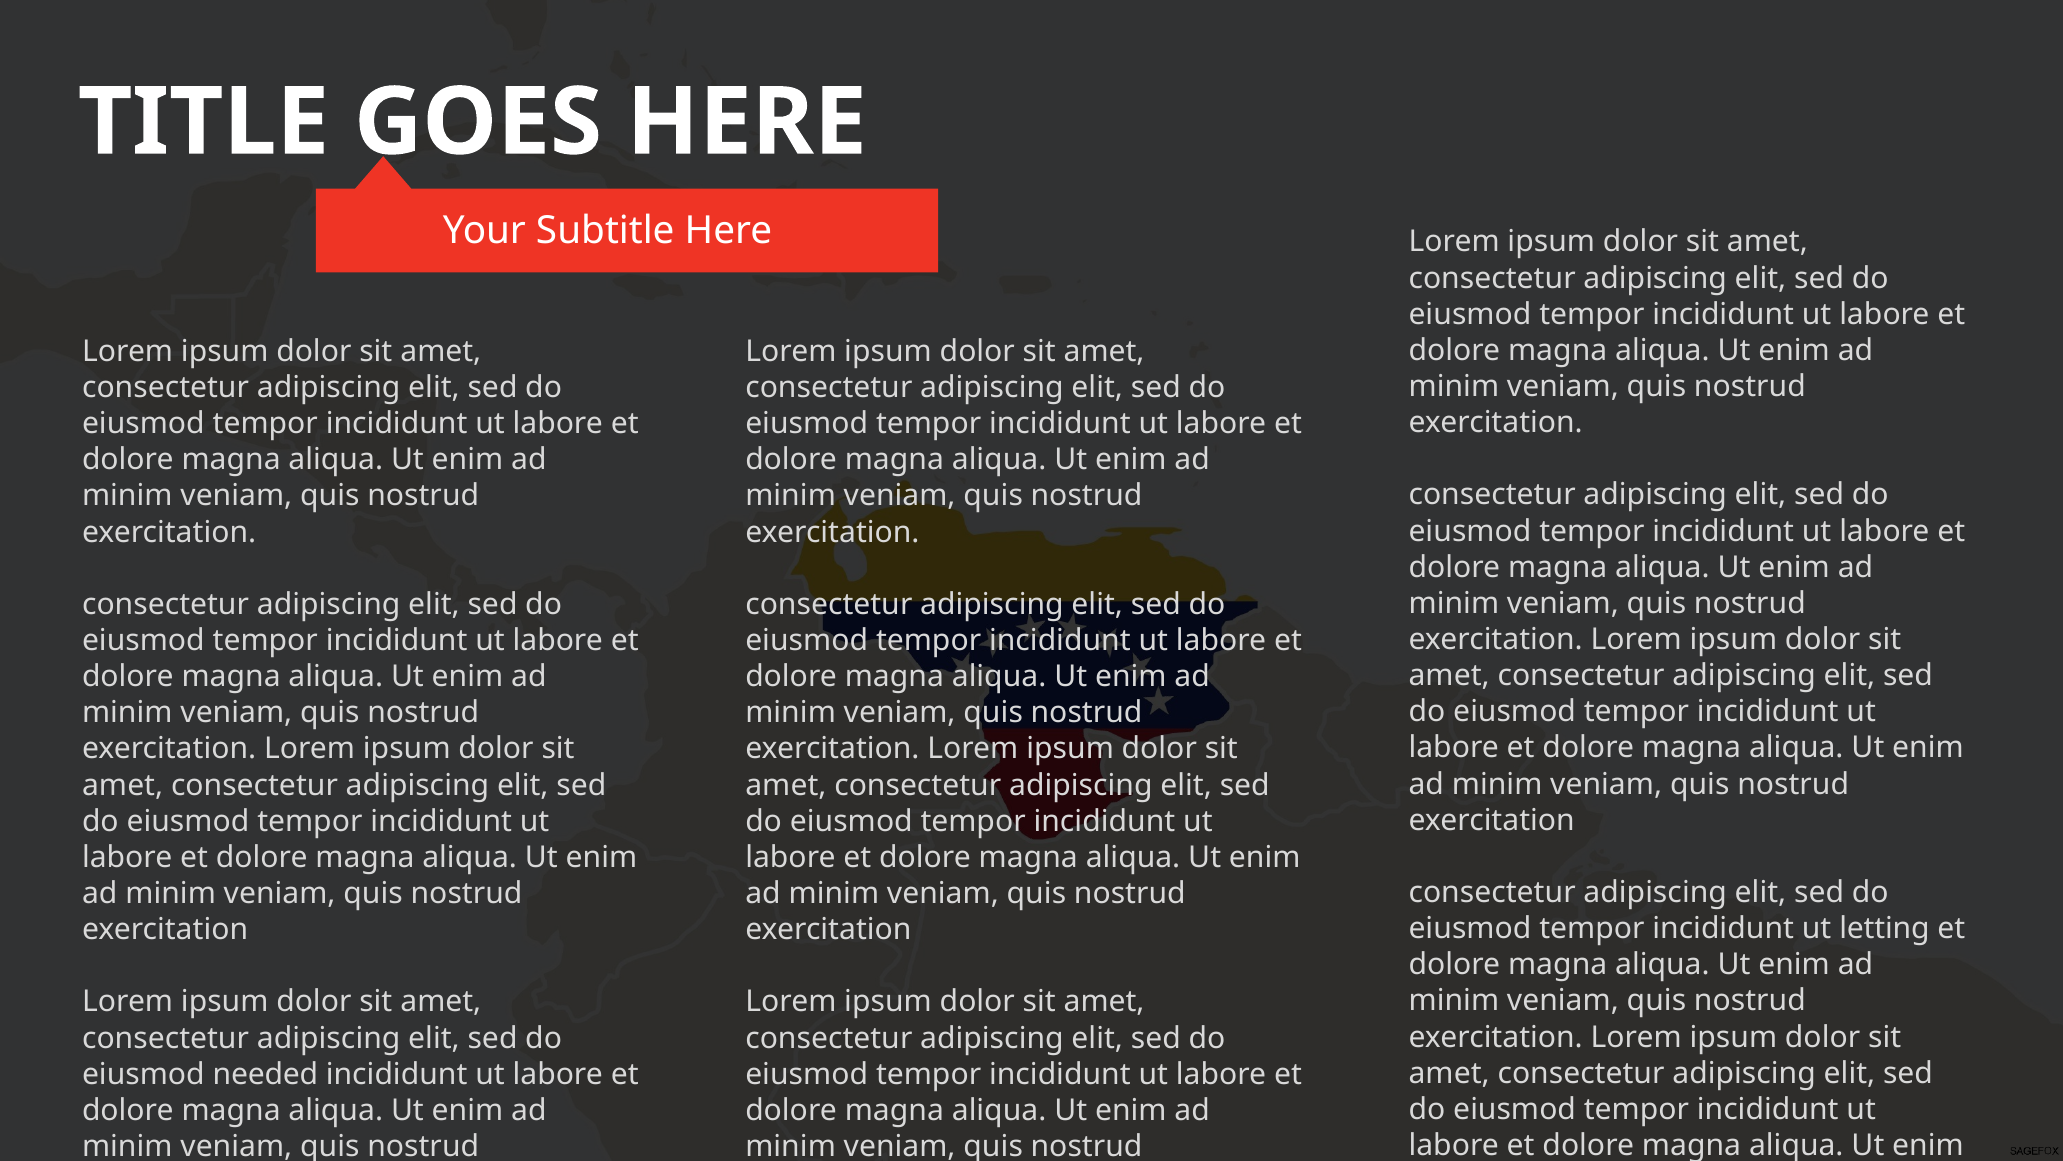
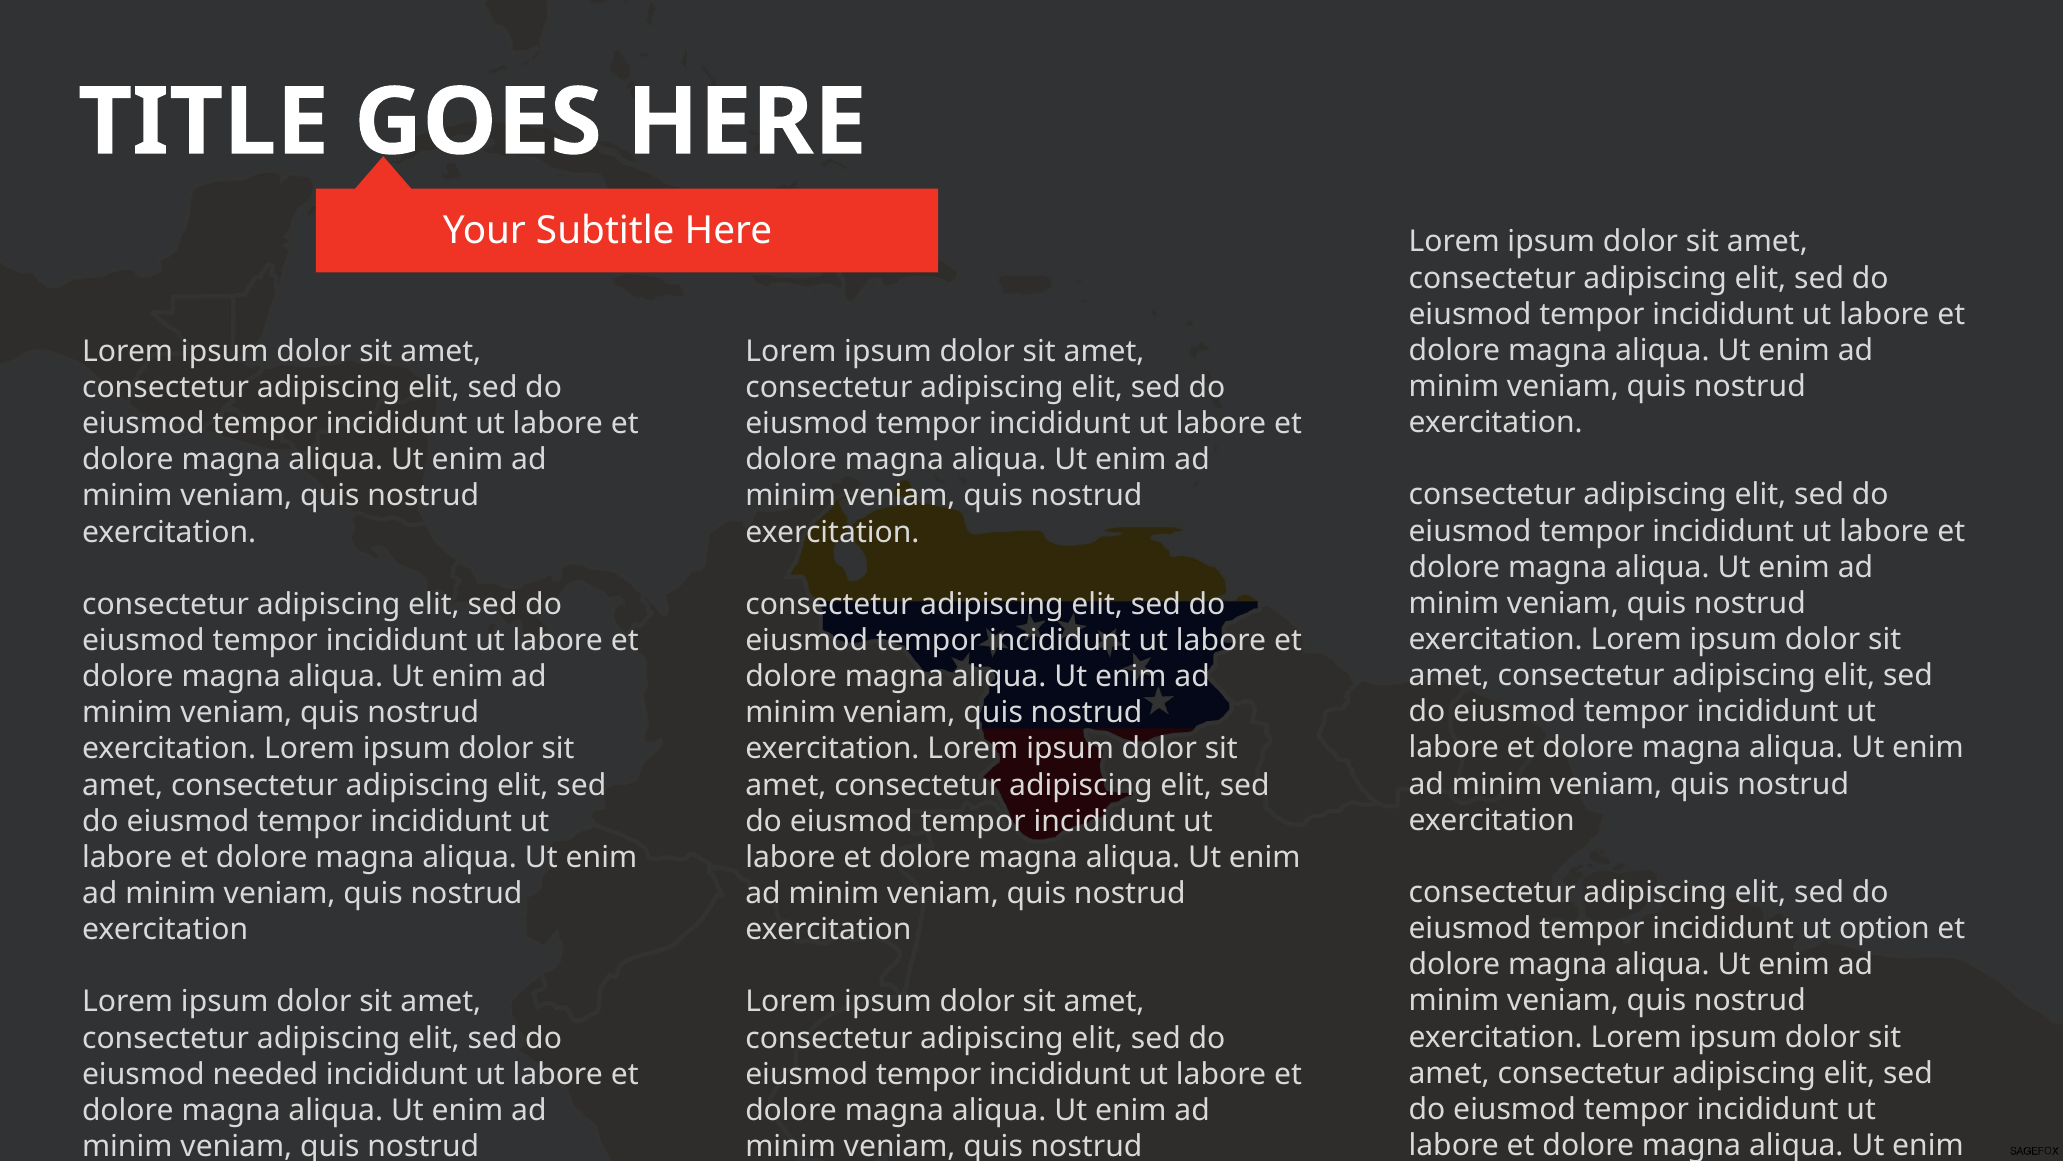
letting: letting -> option
